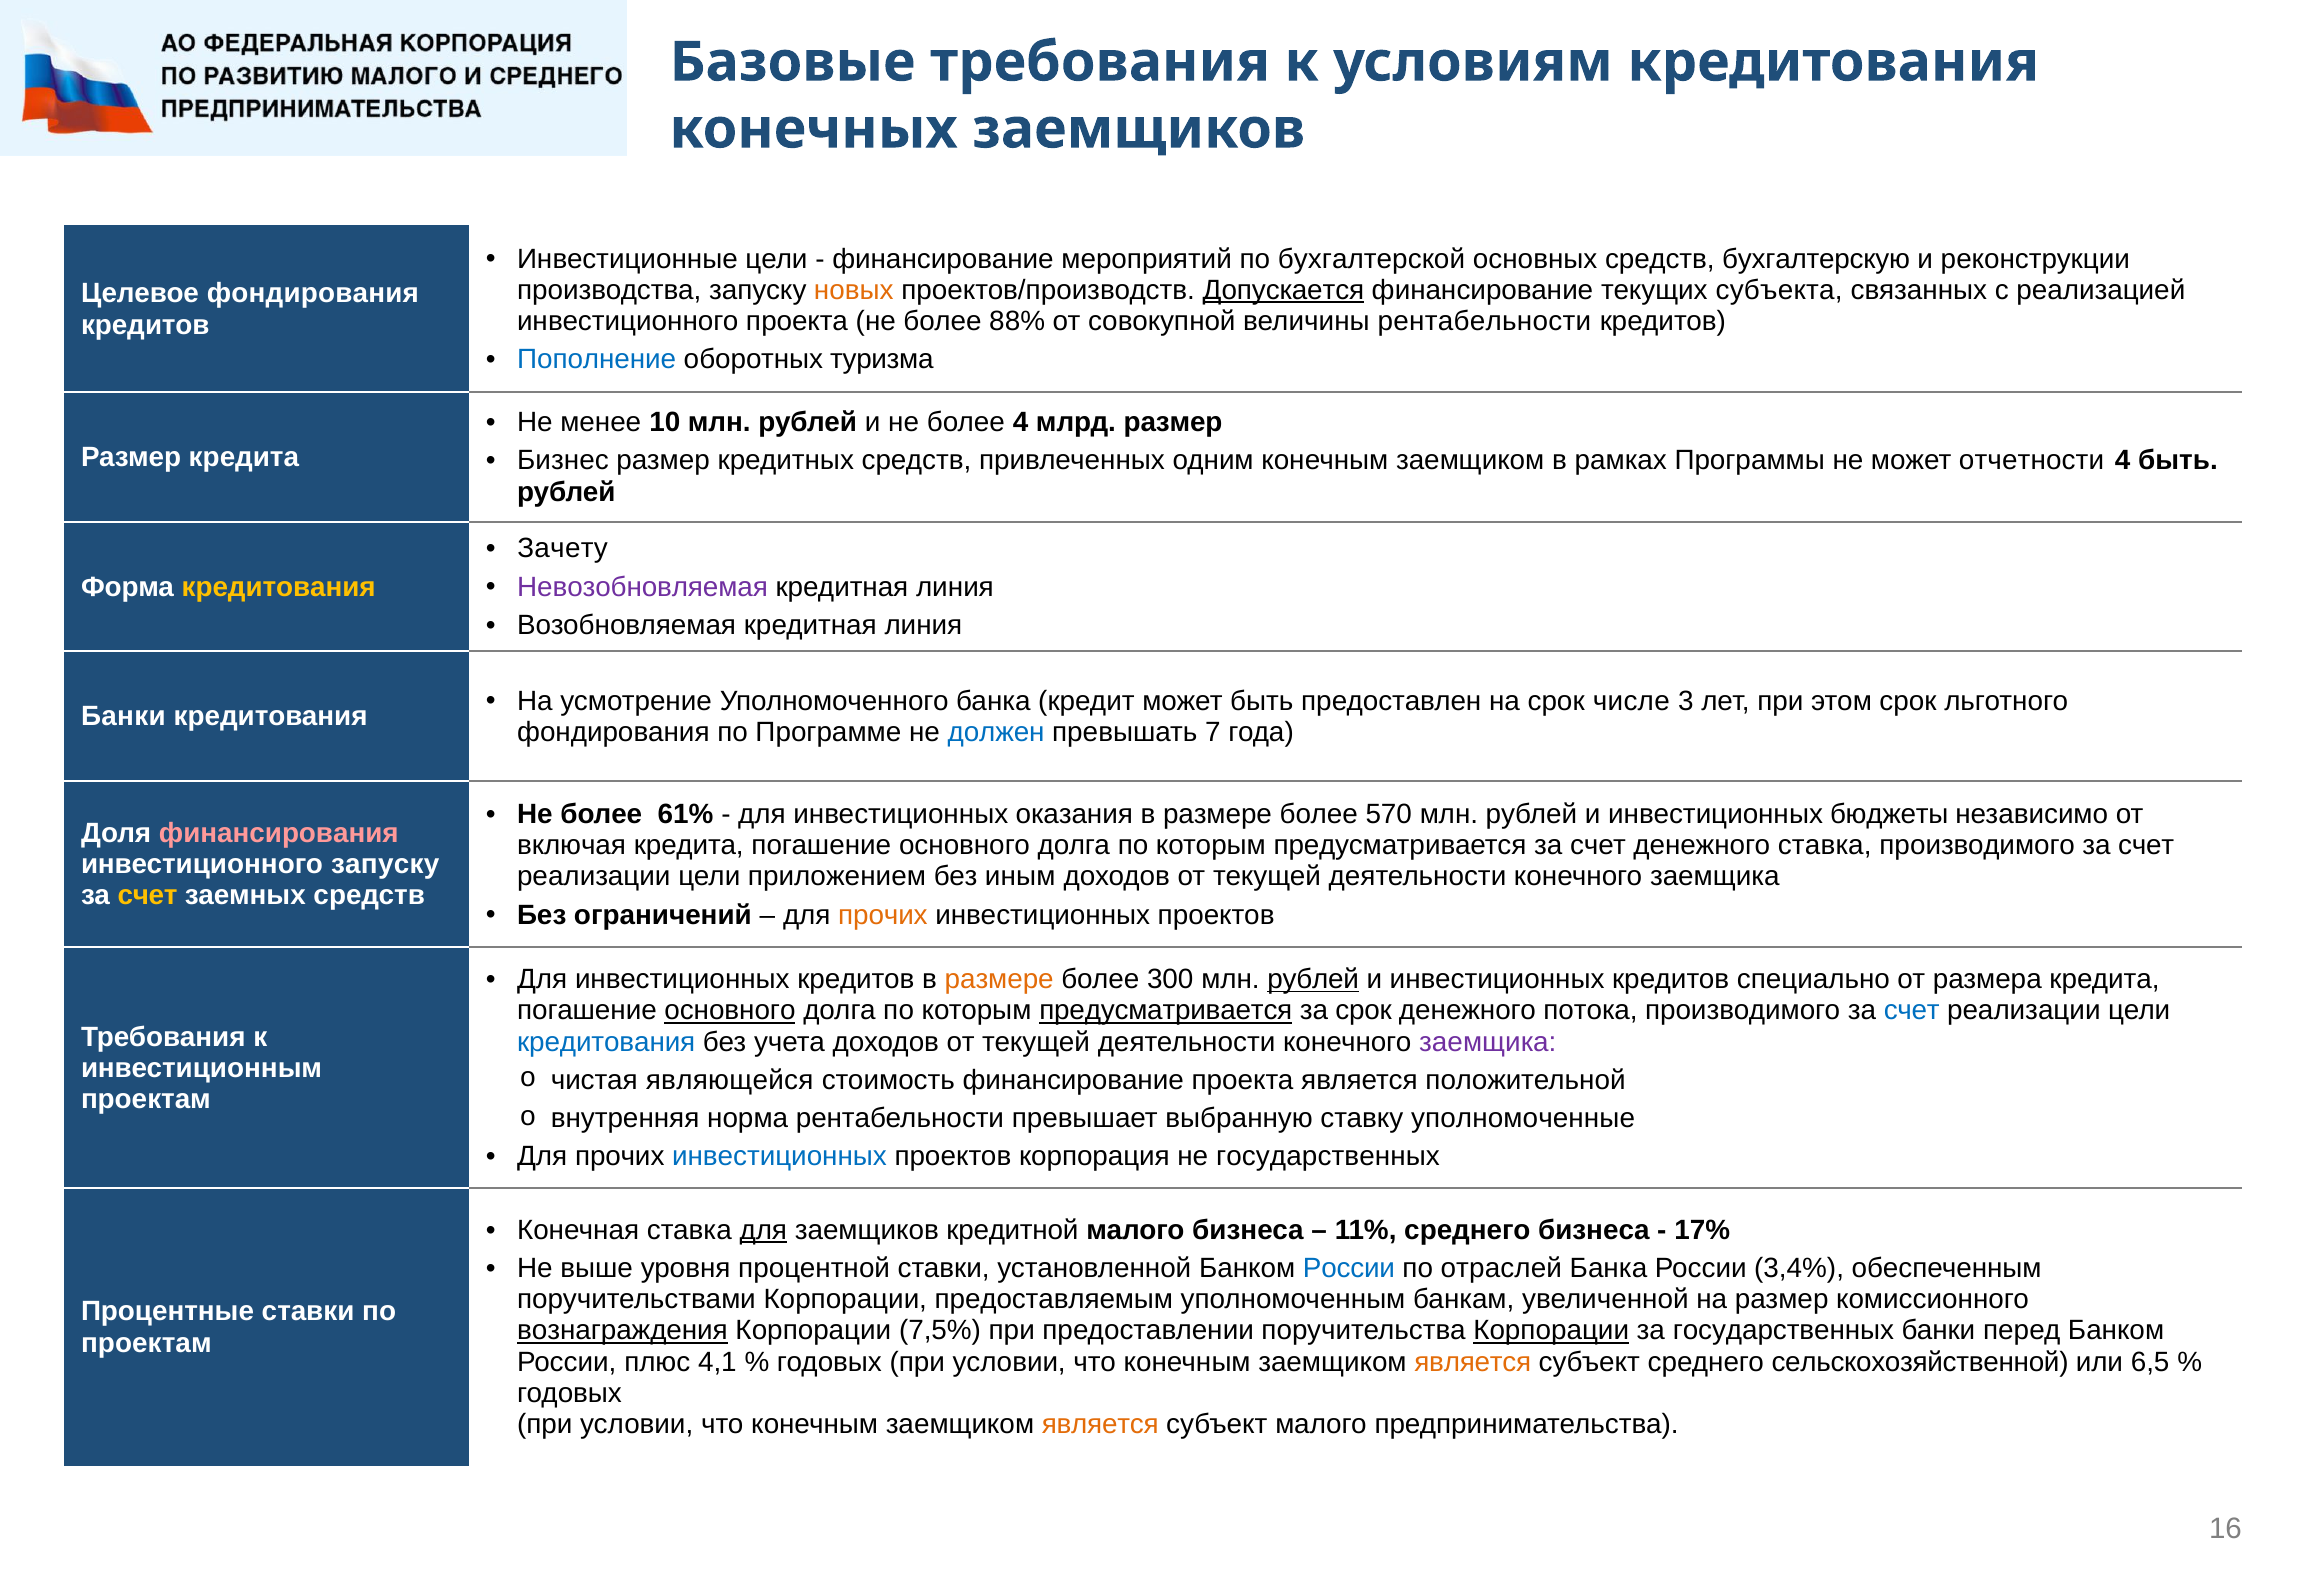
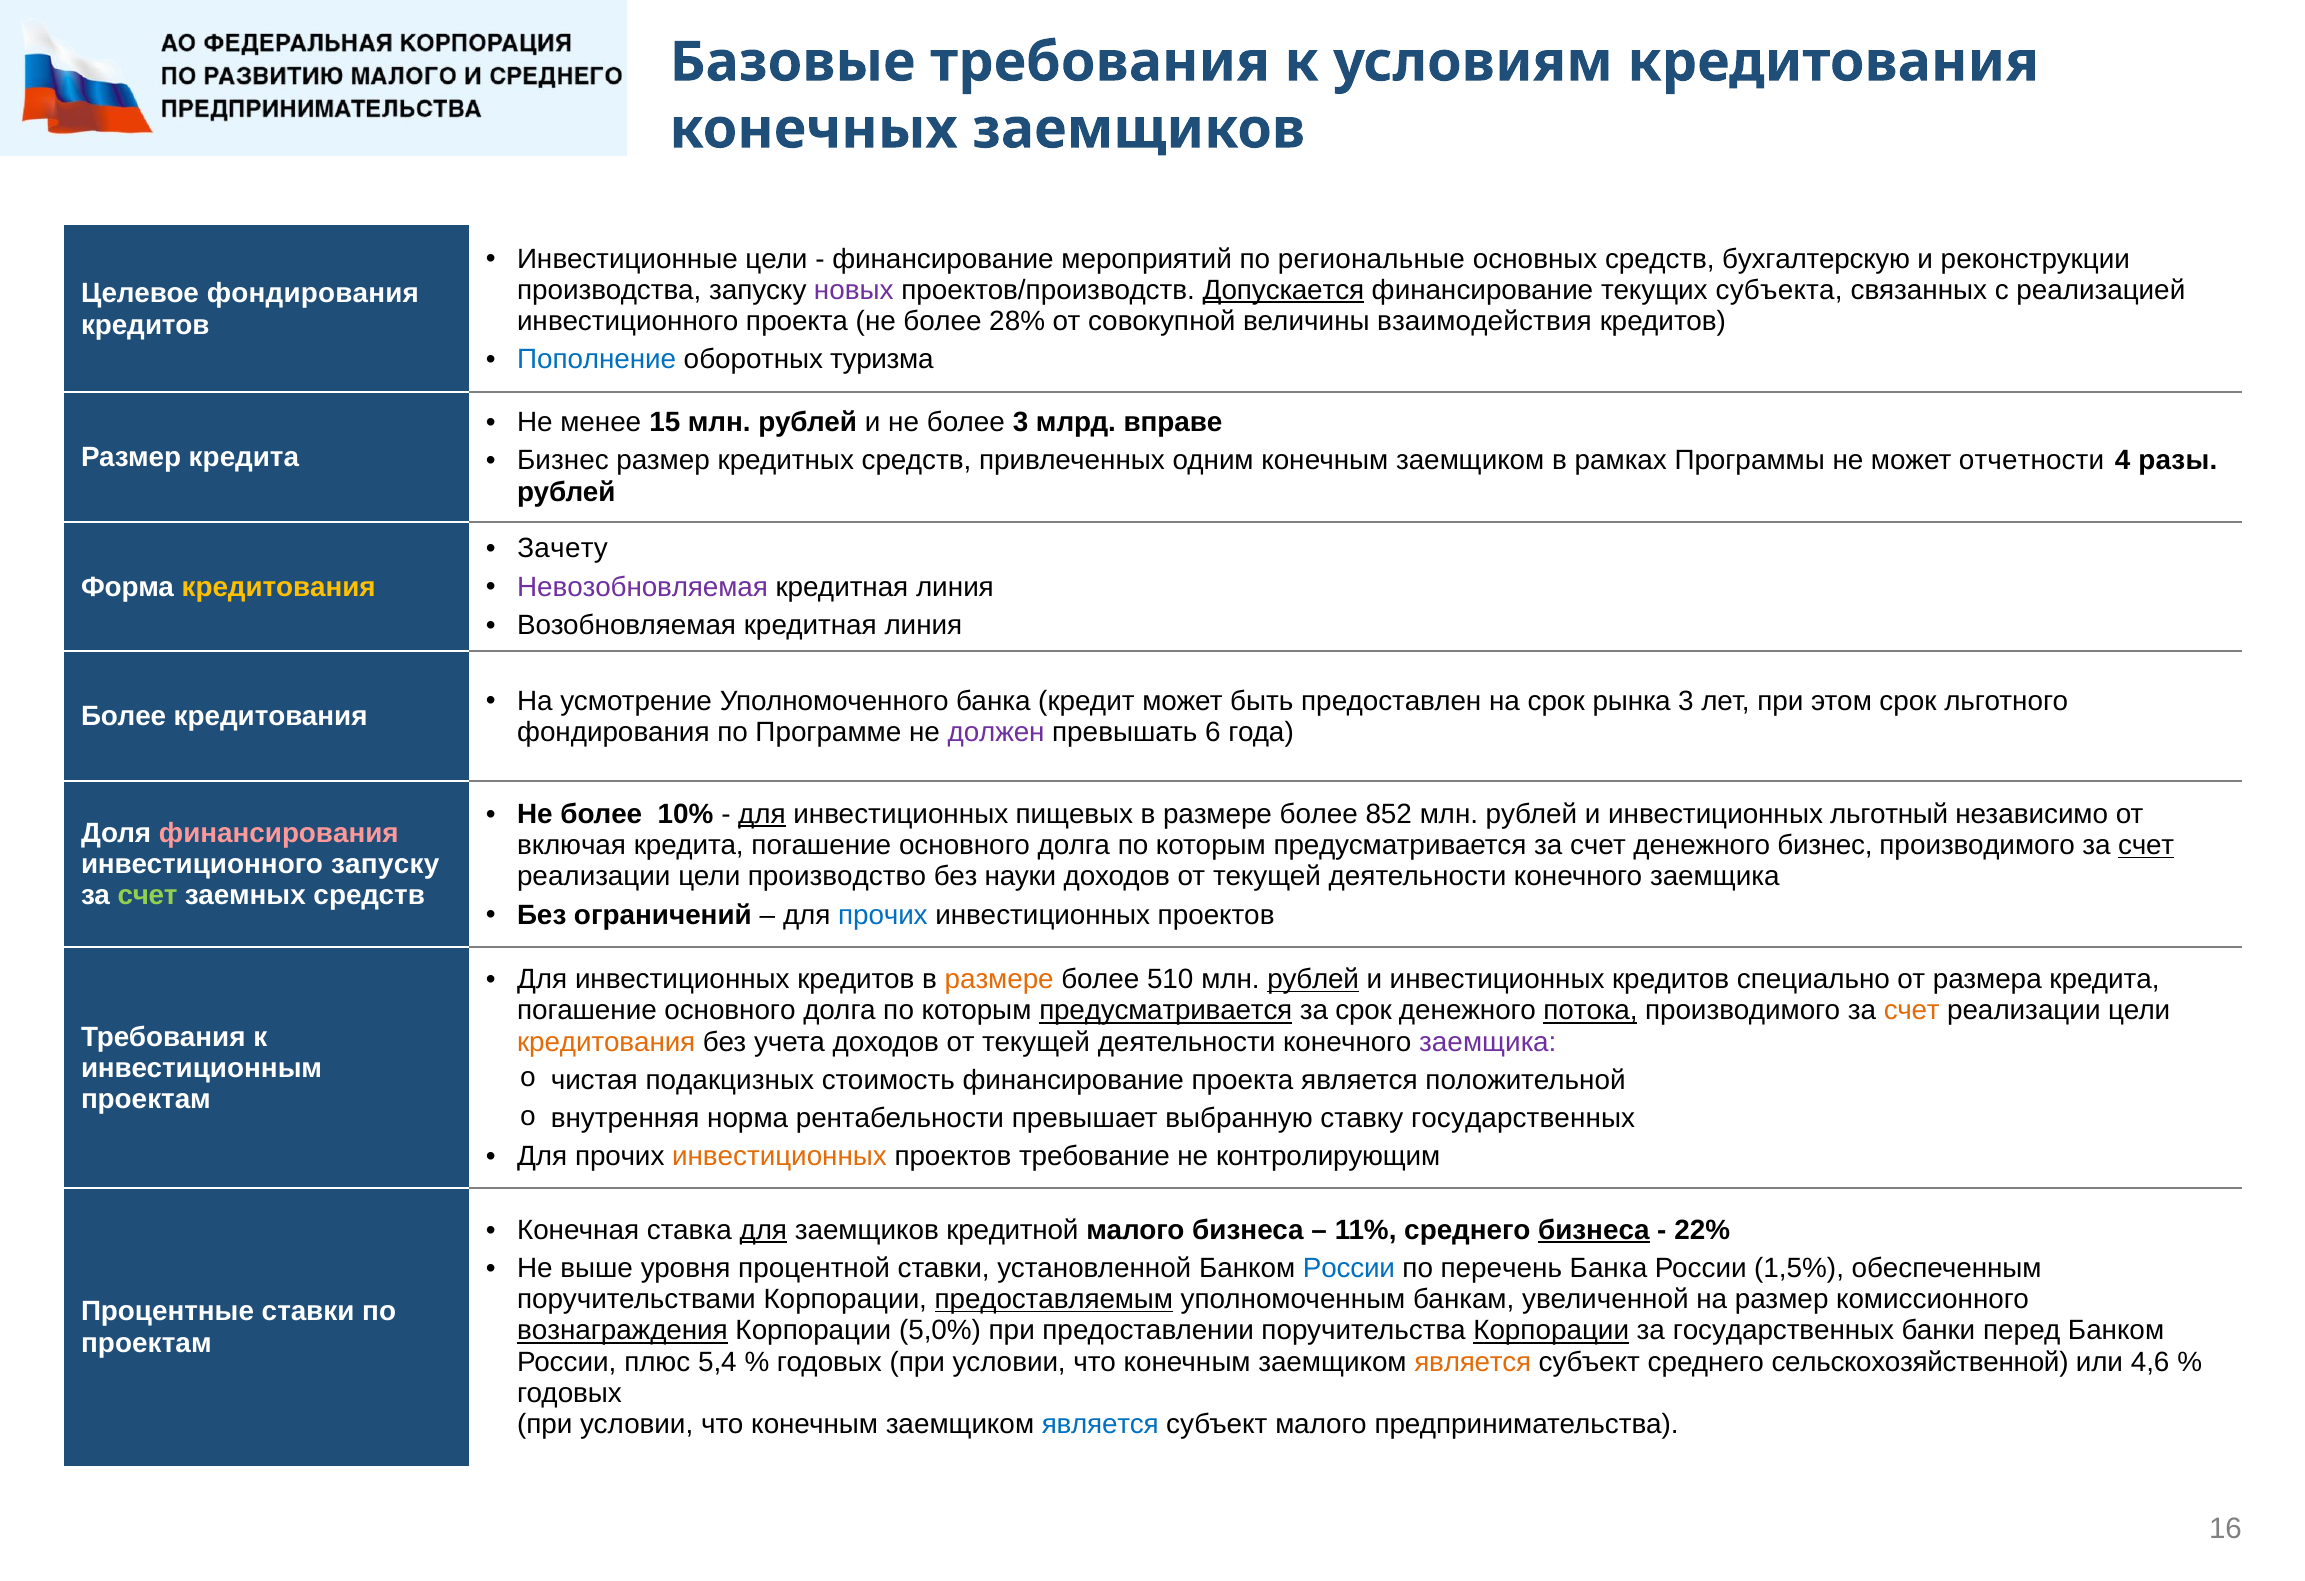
бухгалтерской: бухгалтерской -> региональные
новых colour: orange -> purple
88%: 88% -> 28%
величины рентабельности: рентабельности -> взаимодействия
10: 10 -> 15
более 4: 4 -> 3
млрд размер: размер -> вправе
4 быть: быть -> разы
числе: числе -> рынка
Банки at (123, 716): Банки -> Более
должен colour: blue -> purple
7: 7 -> 6
61%: 61% -> 10%
для at (762, 814) underline: none -> present
оказания: оказания -> пищевых
570: 570 -> 852
бюджеты: бюджеты -> льготный
денежного ставка: ставка -> бизнес
счет at (2146, 845) underline: none -> present
приложением: приложением -> производство
иным: иным -> науки
счет at (148, 896) colour: yellow -> light green
прочих at (883, 915) colour: orange -> blue
300: 300 -> 510
основного at (730, 1011) underline: present -> none
потока underline: none -> present
счет at (1912, 1011) colour: blue -> orange
кредитования at (606, 1042) colour: blue -> orange
являющейся: являющейся -> подакцизных
ставку уполномоченные: уполномоченные -> государственных
инвестиционных at (779, 1156) colour: blue -> orange
корпорация: корпорация -> требование
не государственных: государственных -> контролирующим
бизнеса at (1594, 1230) underline: none -> present
17%: 17% -> 22%
отраслей: отраслей -> перечень
3,4%: 3,4% -> 1,5%
предоставляемым underline: none -> present
7,5%: 7,5% -> 5,0%
4,1: 4,1 -> 5,4
6,5: 6,5 -> 4,6
является at (1100, 1424) colour: orange -> blue
